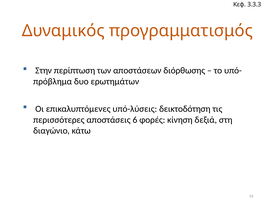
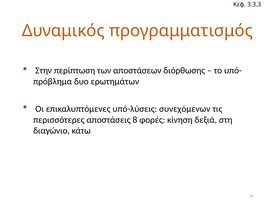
δεικτοδότηση: δεικτοδότηση -> συνεχόμενων
6: 6 -> 8
